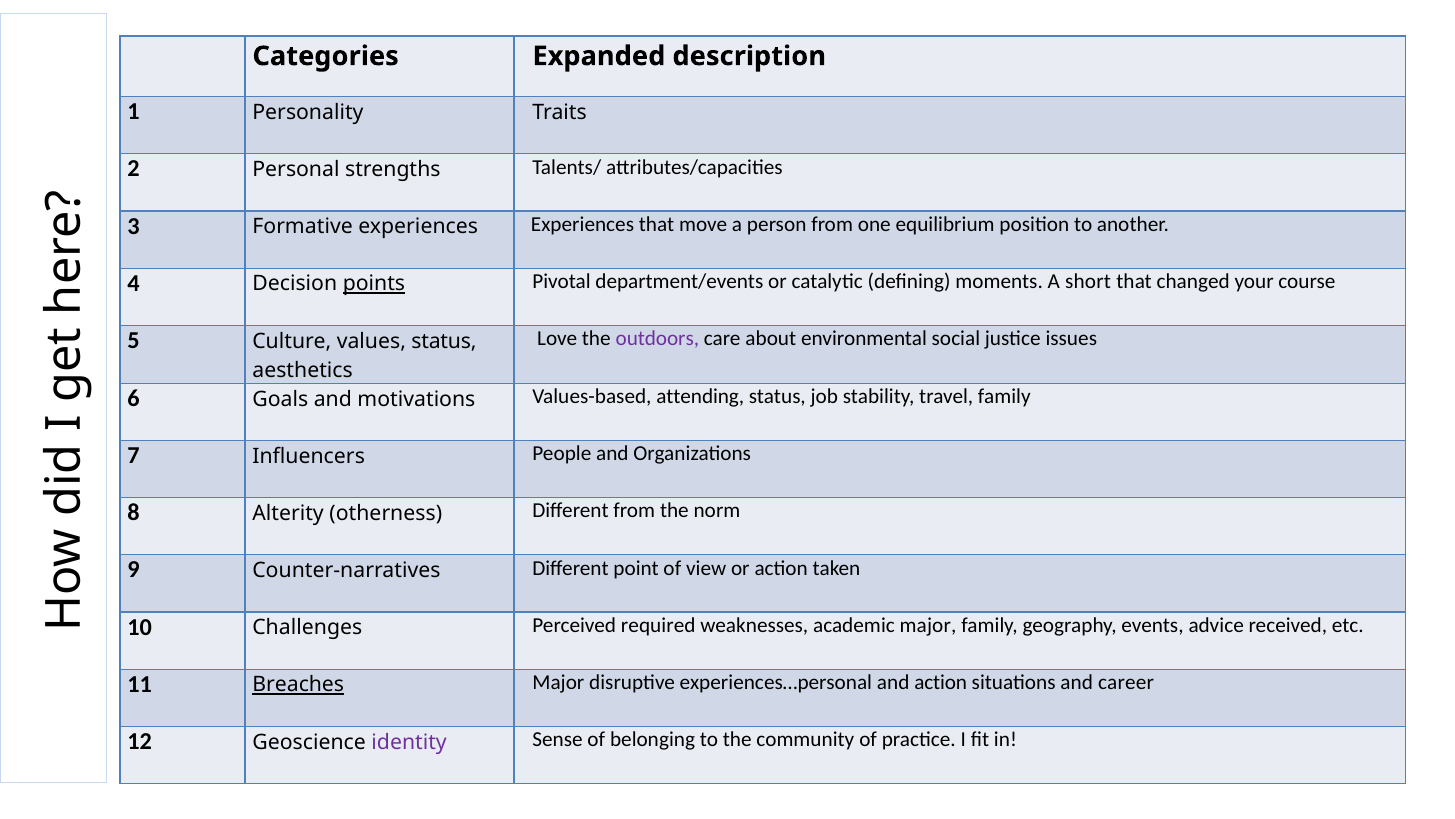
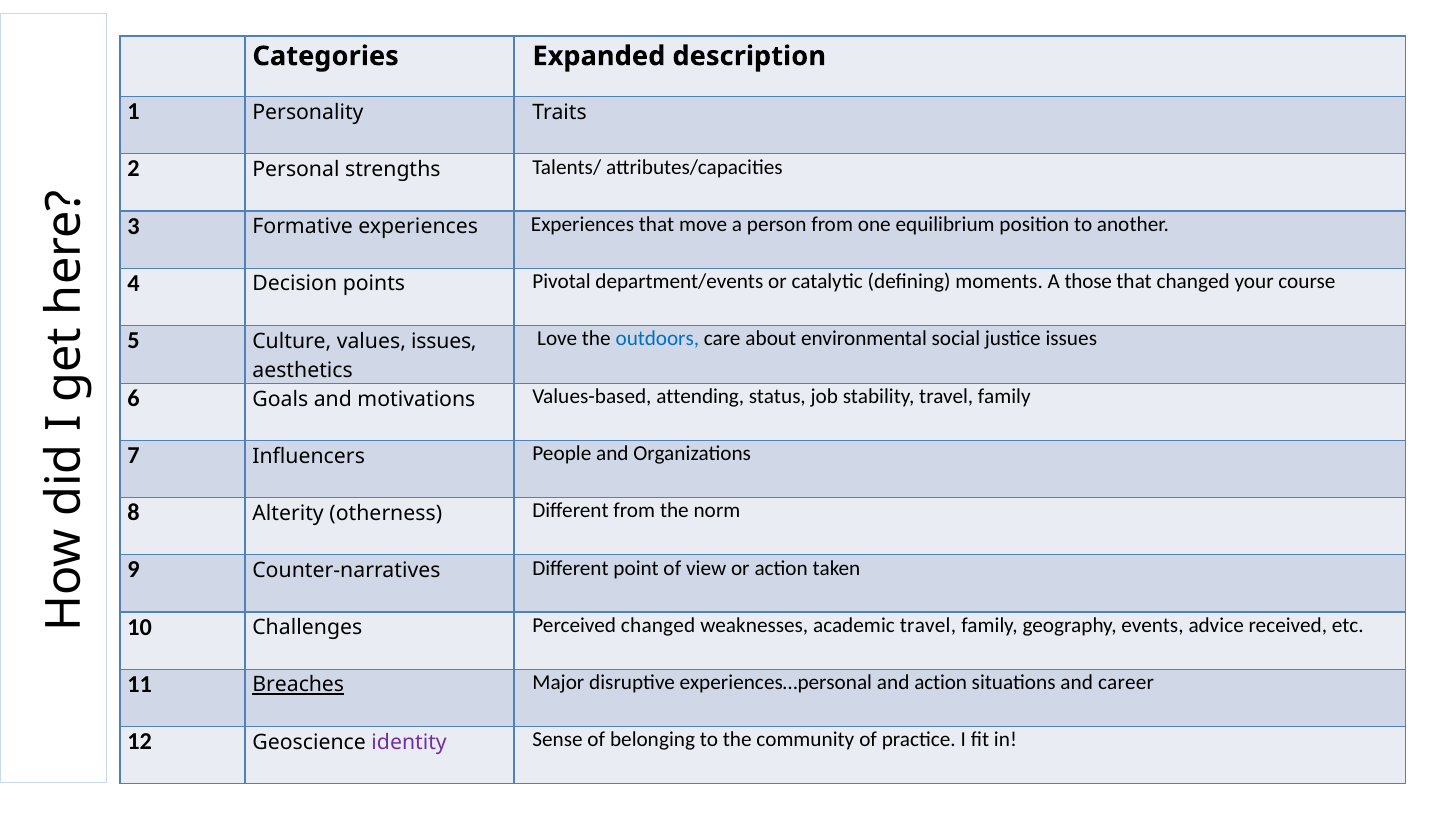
points underline: present -> none
short: short -> those
outdoors colour: purple -> blue
values status: status -> issues
Perceived required: required -> changed
academic major: major -> travel
